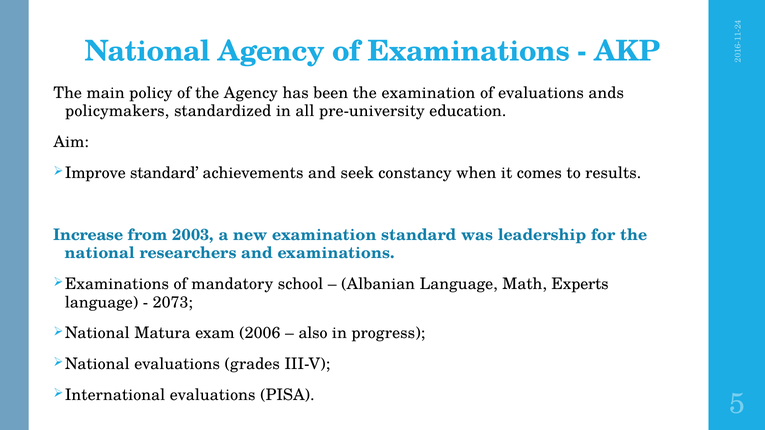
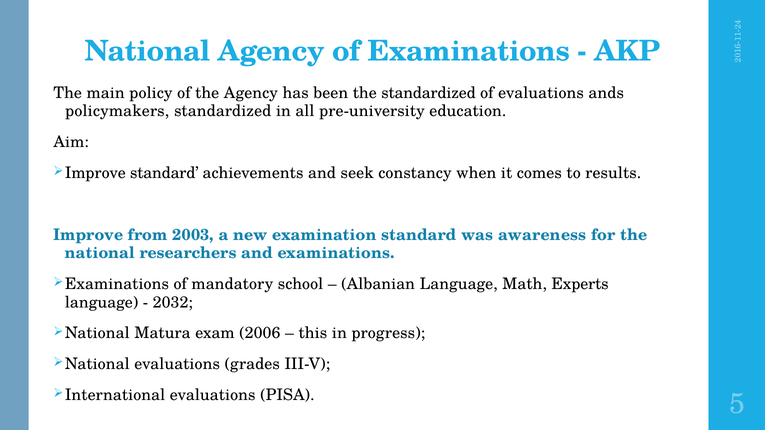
the examination: examination -> standardized
Increase: Increase -> Improve
leadership: leadership -> awareness
2073: 2073 -> 2032
also: also -> this
